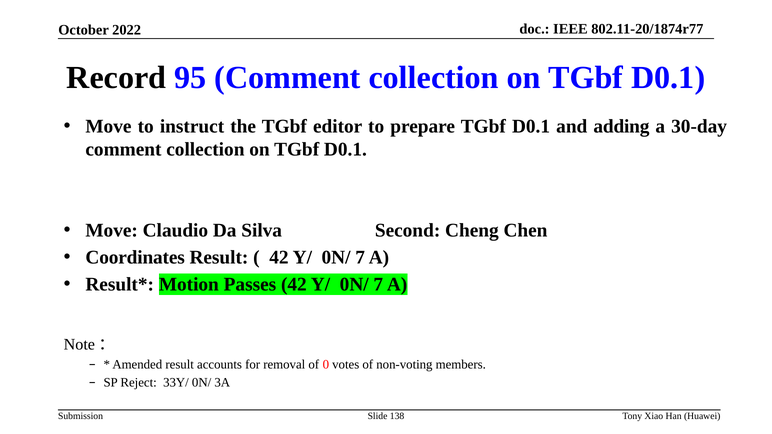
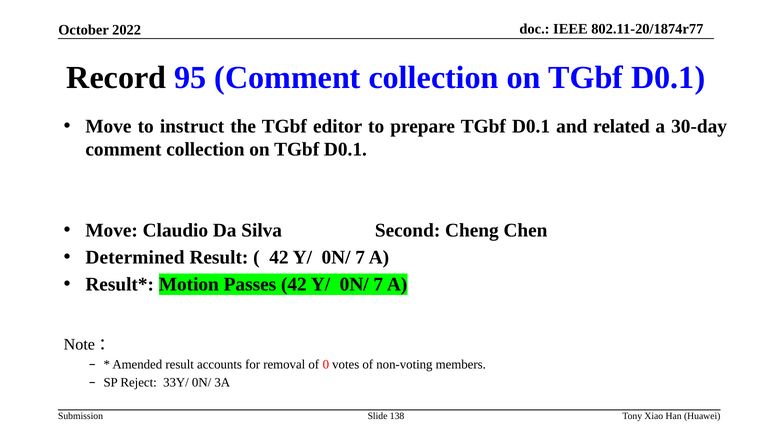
adding: adding -> related
Coordinates: Coordinates -> Determined
